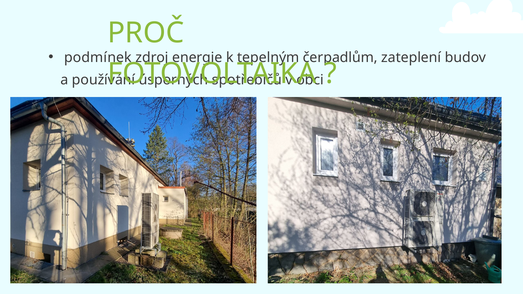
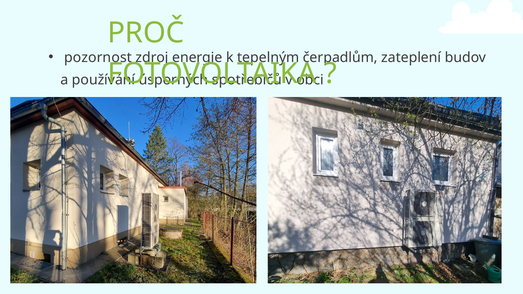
podmínek: podmínek -> pozornost
